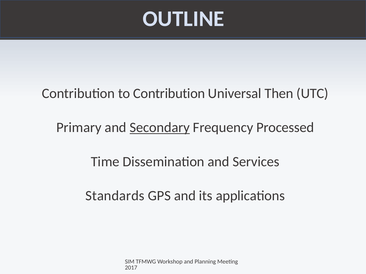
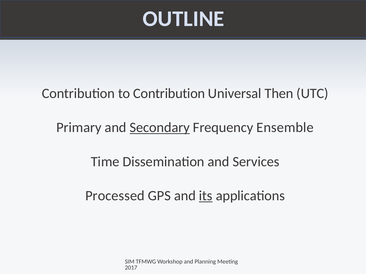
Processed: Processed -> Ensemble
Standards: Standards -> Processed
its underline: none -> present
